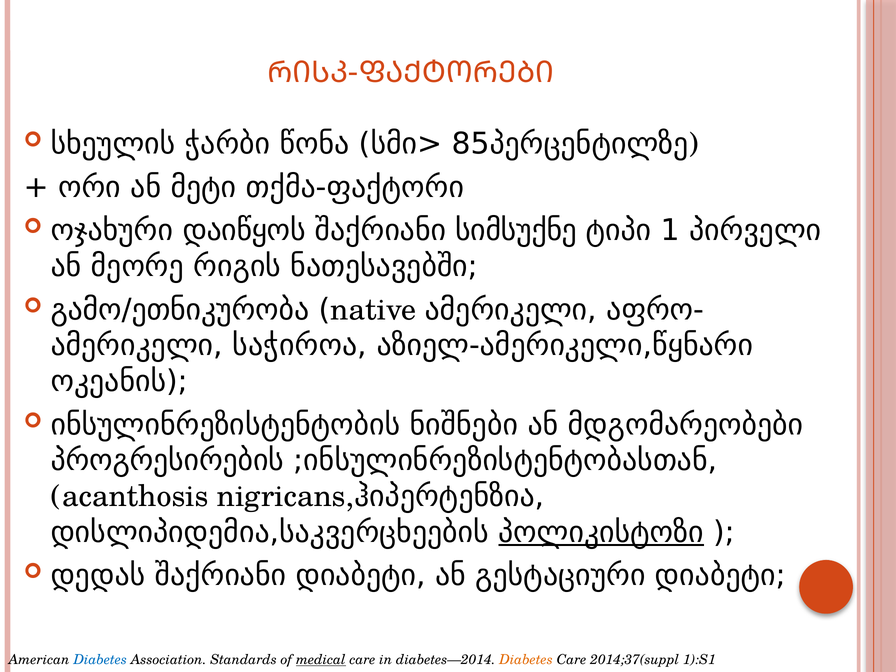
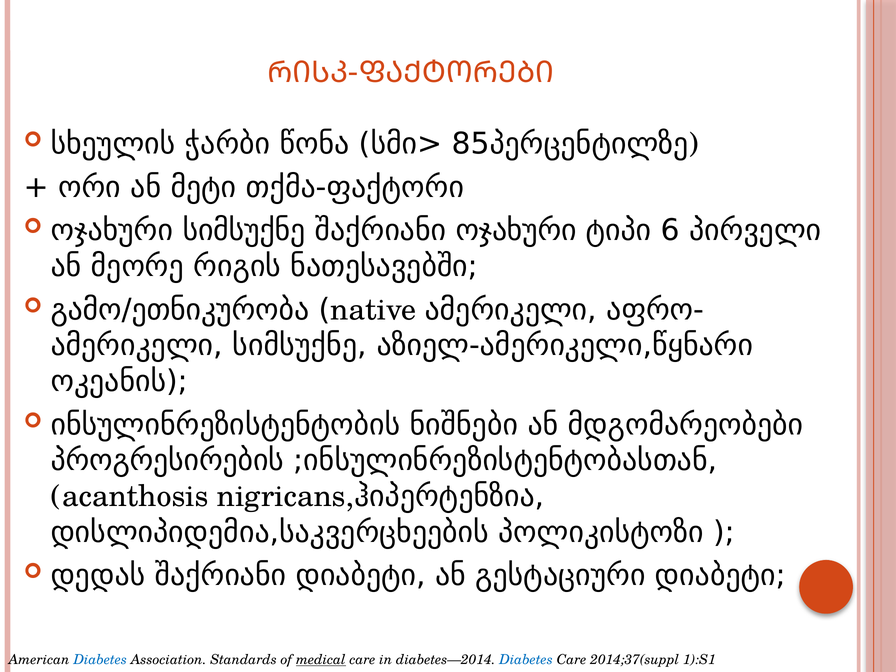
ოჯახური დაიწყოს: დაიწყოს -> სიმსუქნე
შაქრიანი სიმსუქნე: სიმსუქნე -> ოჯახური
1: 1 -> 6
ამერიკელი საჭიროა: საჭიროა -> სიმსუქნე
პოლიკისტოზი underline: present -> none
Diabetes at (526, 660) colour: orange -> blue
